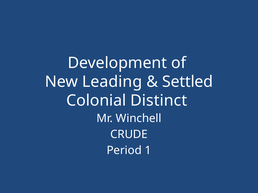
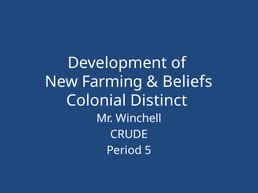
Leading: Leading -> Farming
Settled: Settled -> Beliefs
1: 1 -> 5
